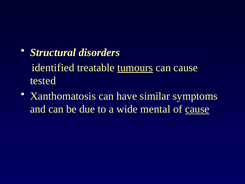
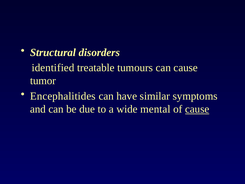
tumours underline: present -> none
tested: tested -> tumor
Xanthomatosis: Xanthomatosis -> Encephalitides
